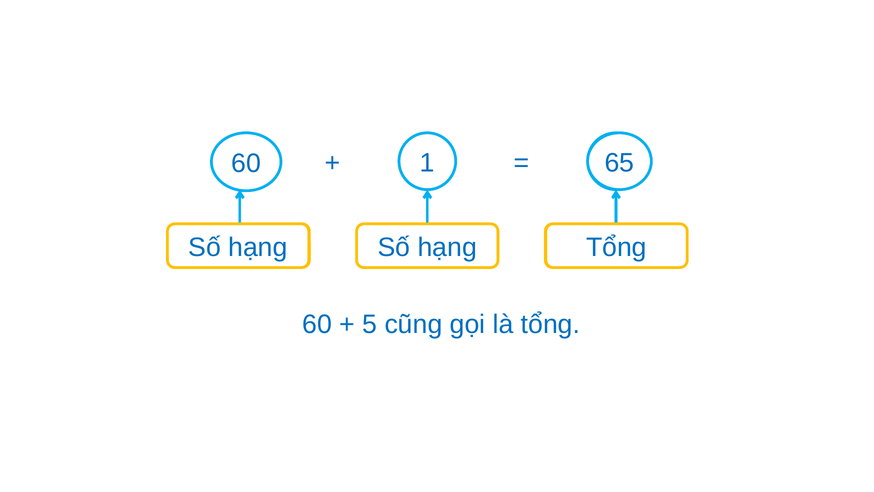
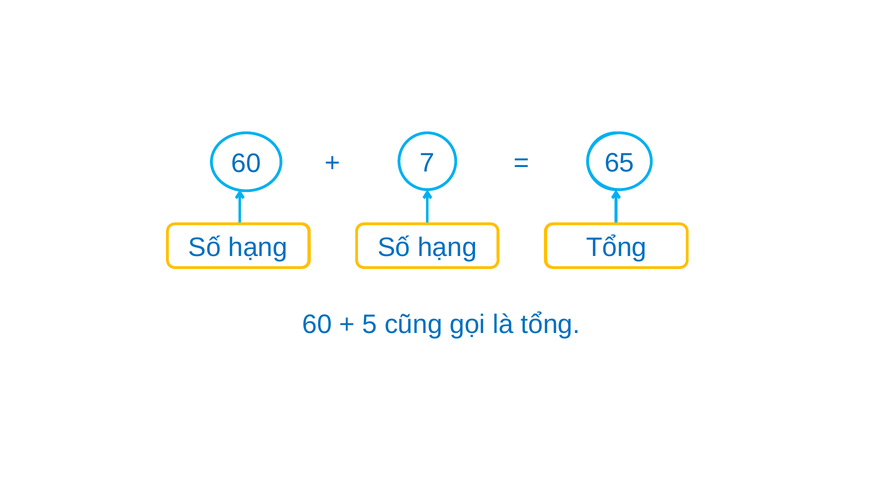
1: 1 -> 7
